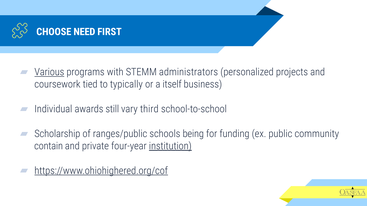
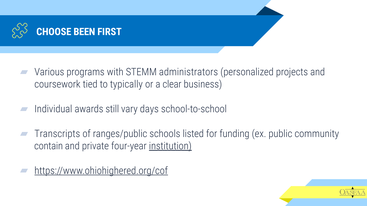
NEED: NEED -> BEEN
Various underline: present -> none
itself: itself -> clear
third: third -> days
Scholarship: Scholarship -> Transcripts
being: being -> listed
